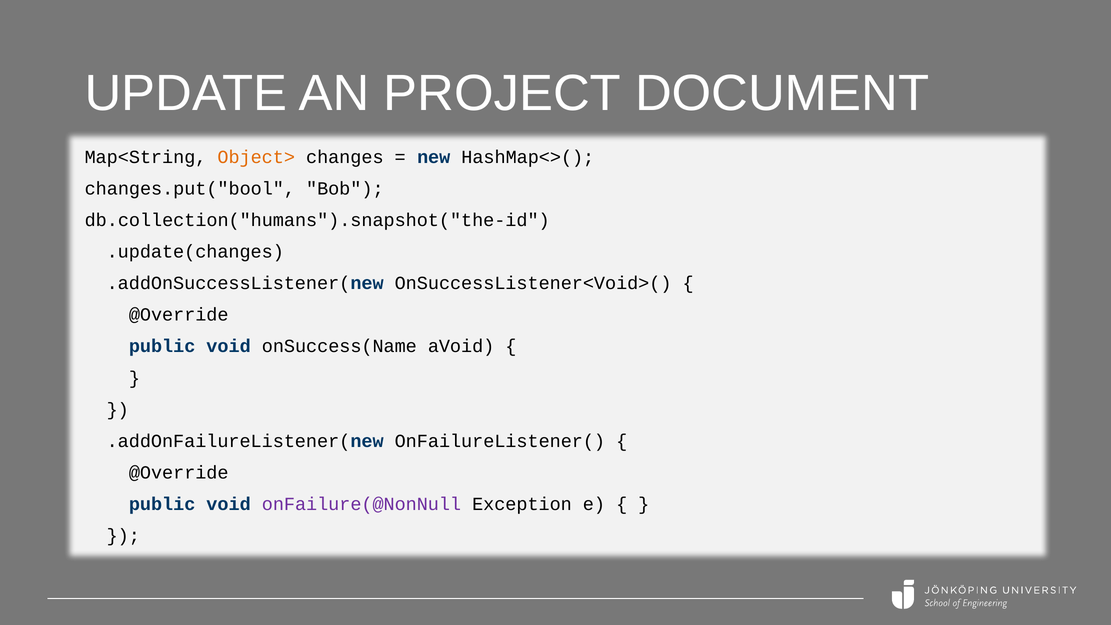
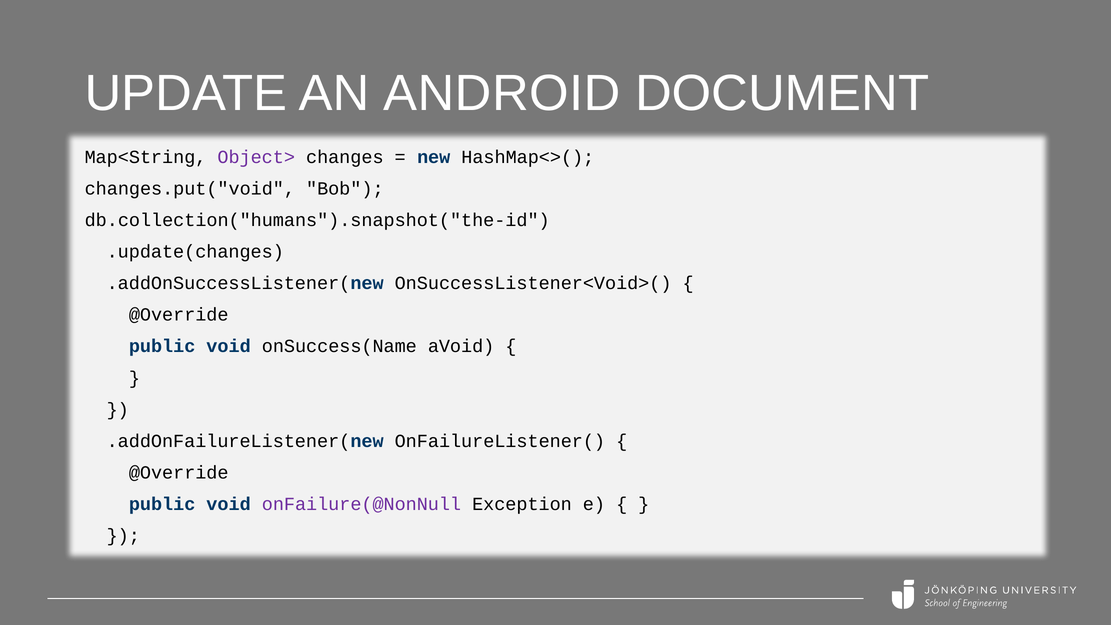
PROJECT: PROJECT -> ANDROID
Object> colour: orange -> purple
changes.put("bool: changes.put("bool -> changes.put("void
